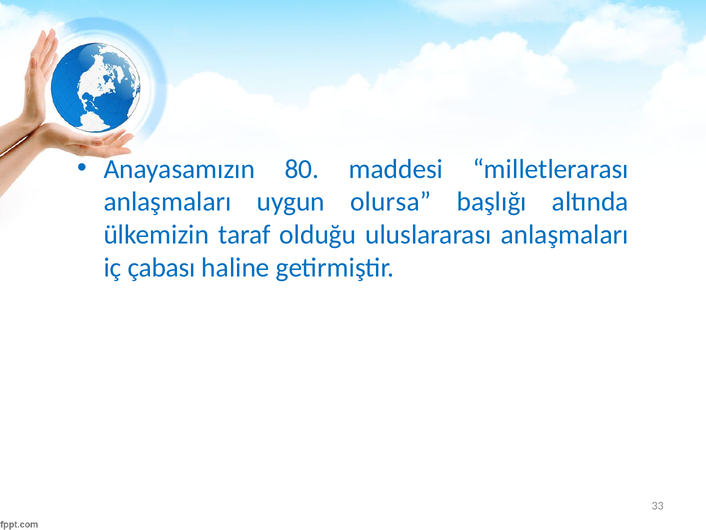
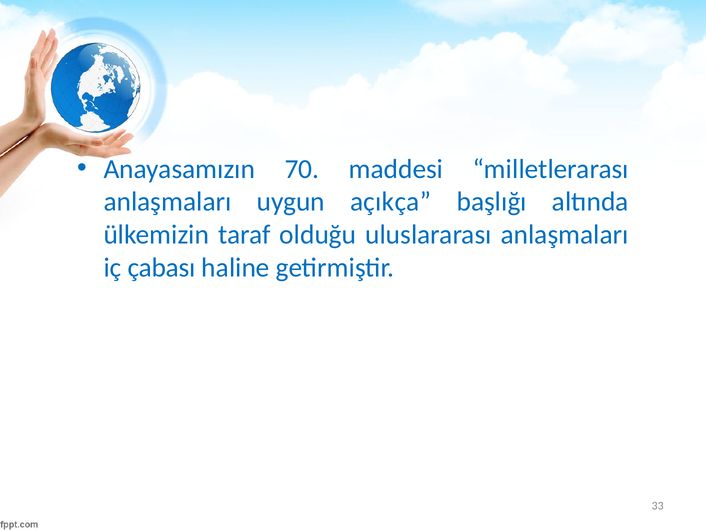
80: 80 -> 70
olursa: olursa -> açıkça
